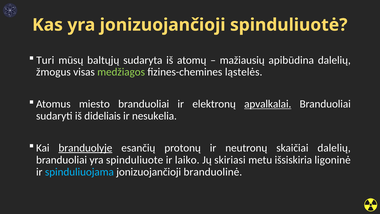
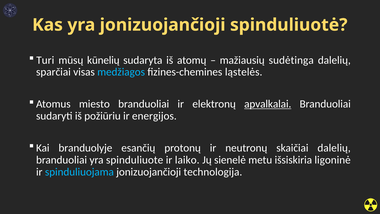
baltųjų: baltųjų -> kūnelių
apibūdina: apibūdina -> sudėtinga
žmogus: žmogus -> sparčiai
medžiagos colour: light green -> light blue
dideliais: dideliais -> požiūriu
nesukelia: nesukelia -> energijos
branduolyje underline: present -> none
skiriasi: skiriasi -> sienelė
branduolinė: branduolinė -> technologija
